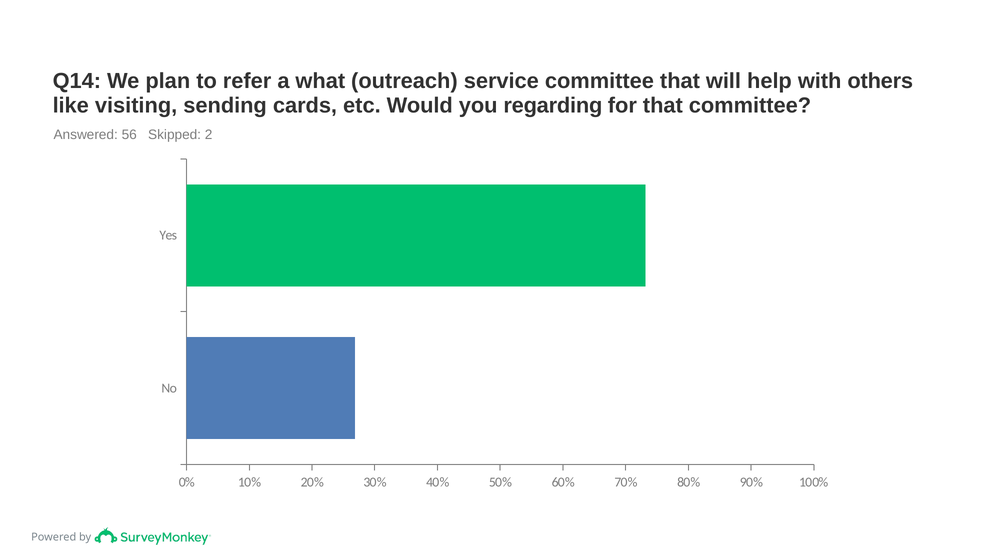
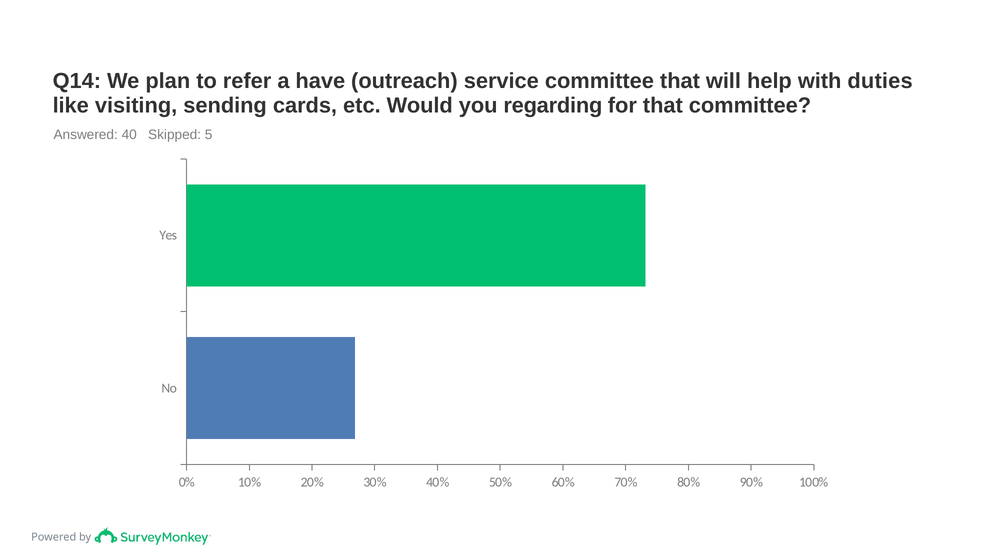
what: what -> have
others: others -> duties
56: 56 -> 40
2: 2 -> 5
